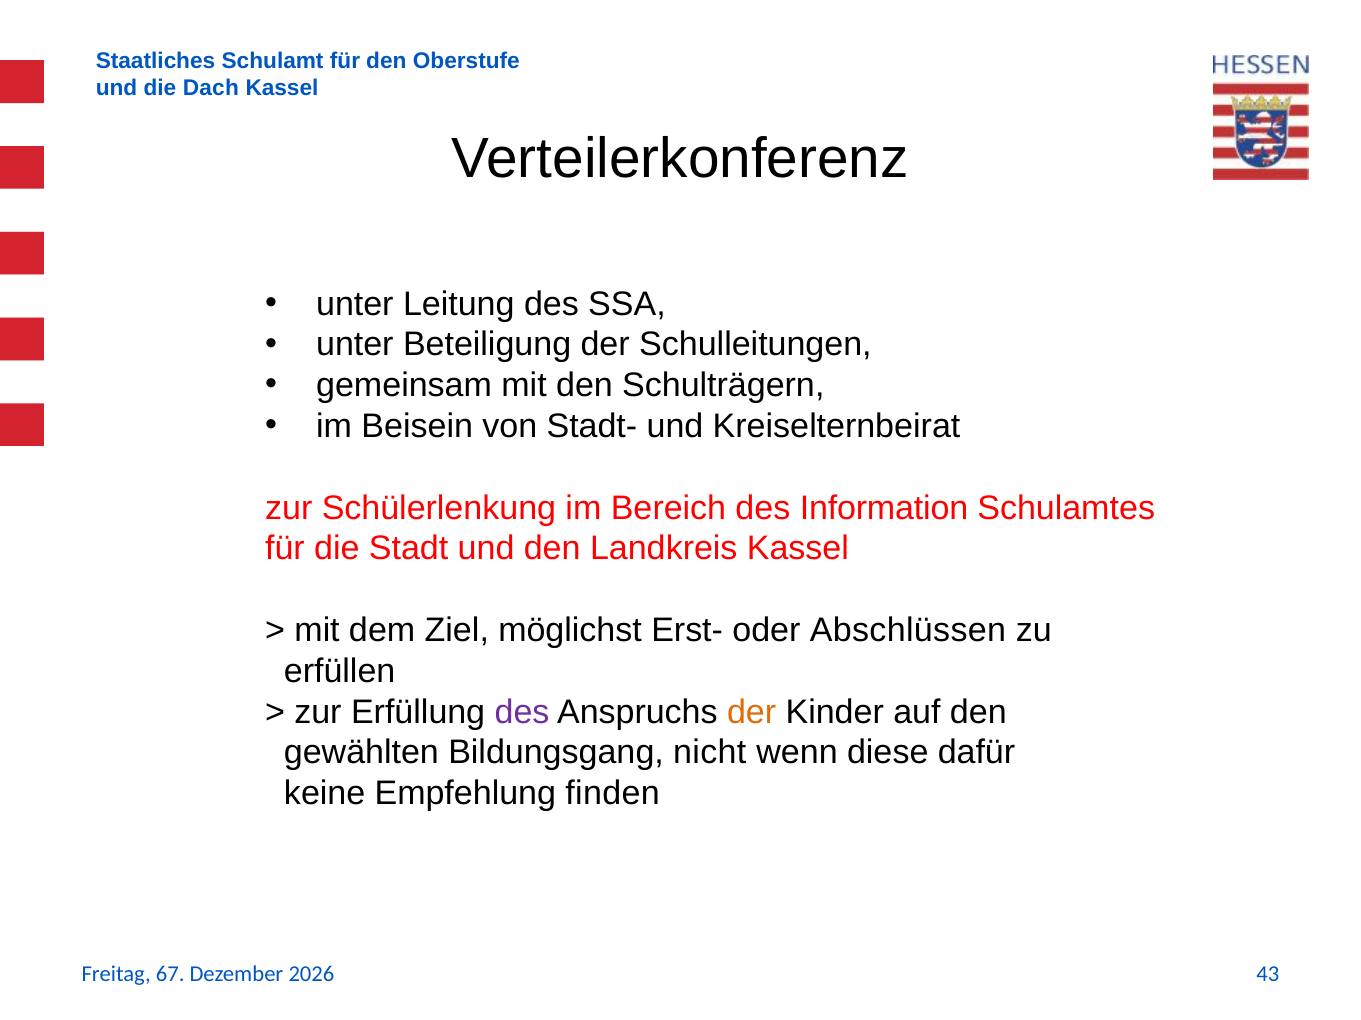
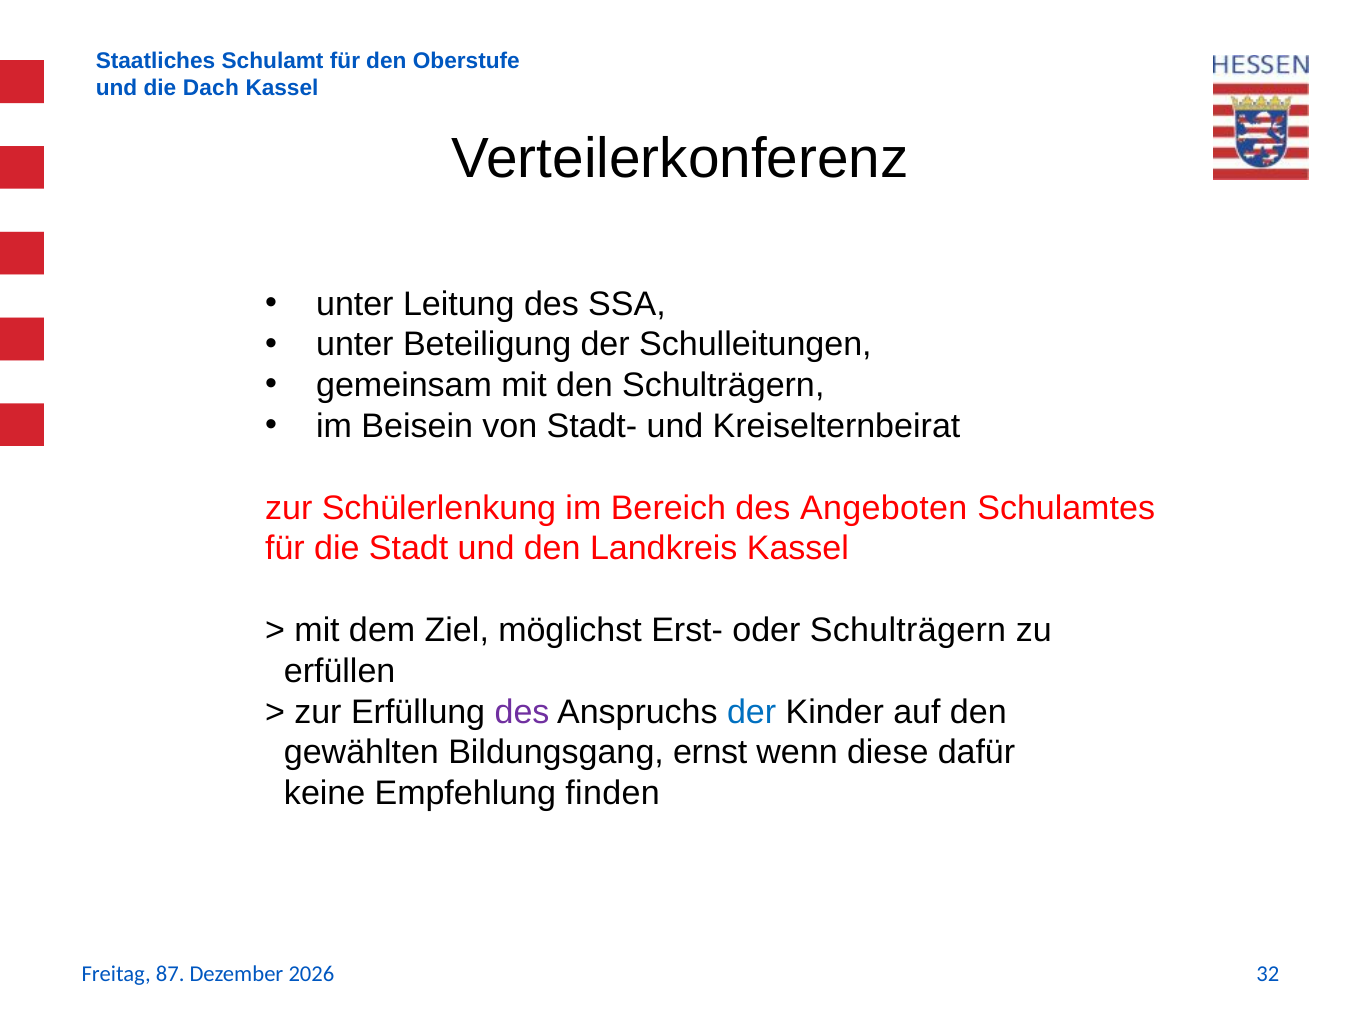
Information: Information -> Angeboten
oder Abschlüssen: Abschlüssen -> Schulträgern
der at (752, 712) colour: orange -> blue
nicht: nicht -> ernst
67: 67 -> 87
43: 43 -> 32
